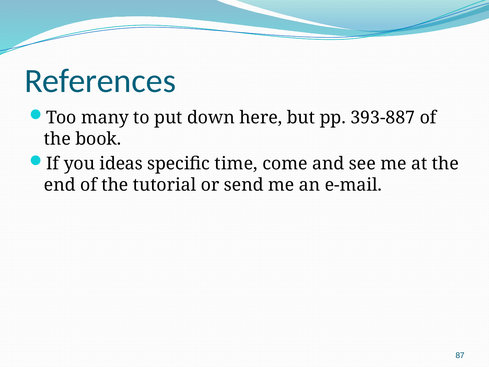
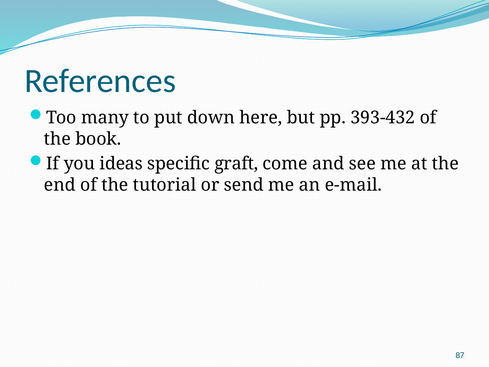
393-887: 393-887 -> 393-432
time: time -> graft
